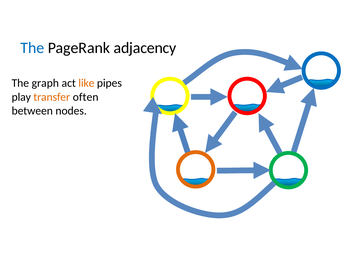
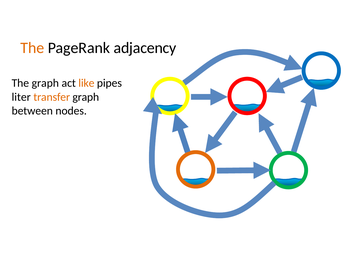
The at (32, 48) colour: blue -> orange
play: play -> liter
transfer often: often -> graph
